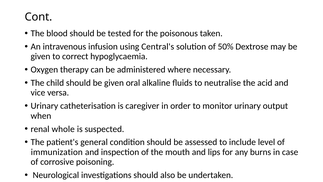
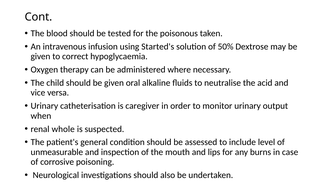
Central's: Central's -> Started's
immunization: immunization -> unmeasurable
